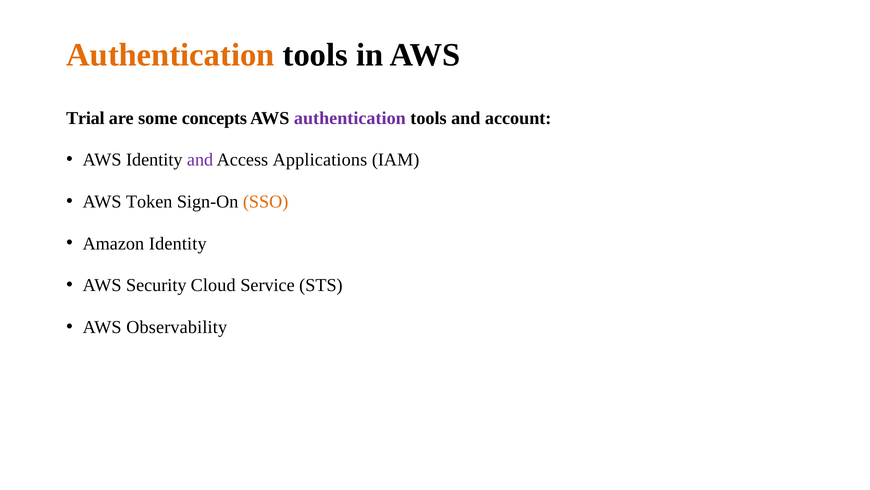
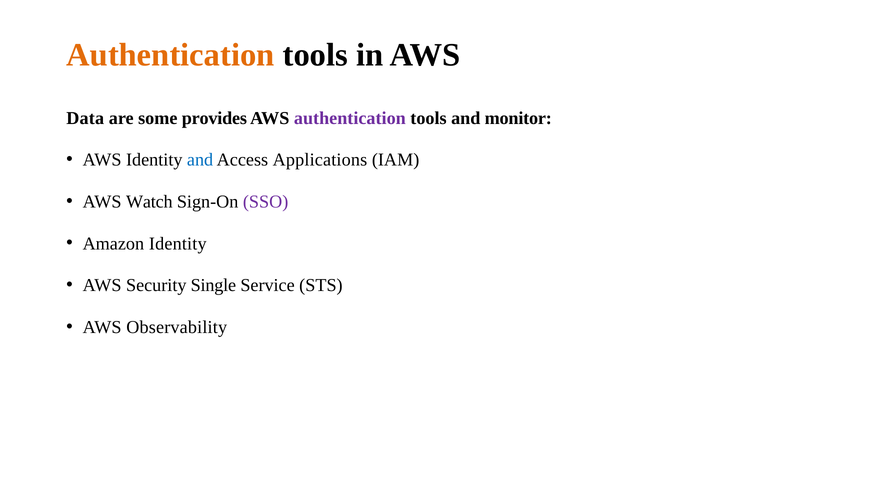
Trial: Trial -> Data
concepts: concepts -> provides
account: account -> monitor
and at (200, 160) colour: purple -> blue
Token: Token -> Watch
SSO colour: orange -> purple
Cloud: Cloud -> Single
